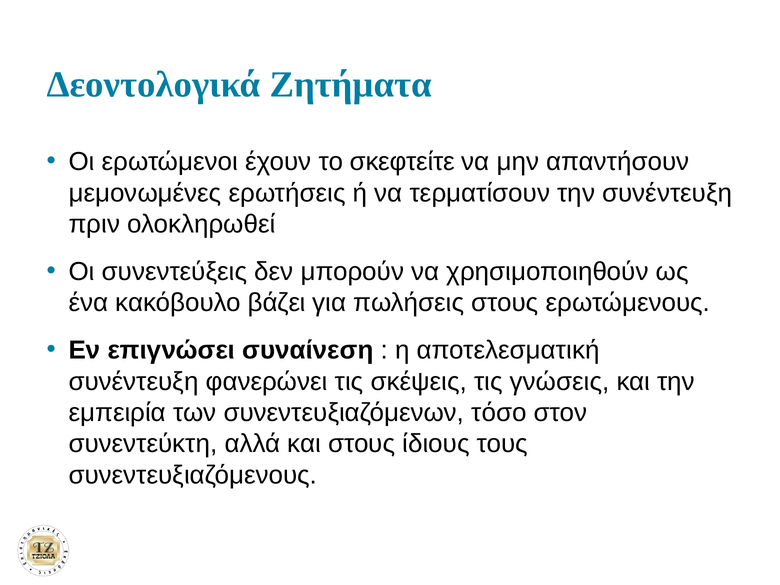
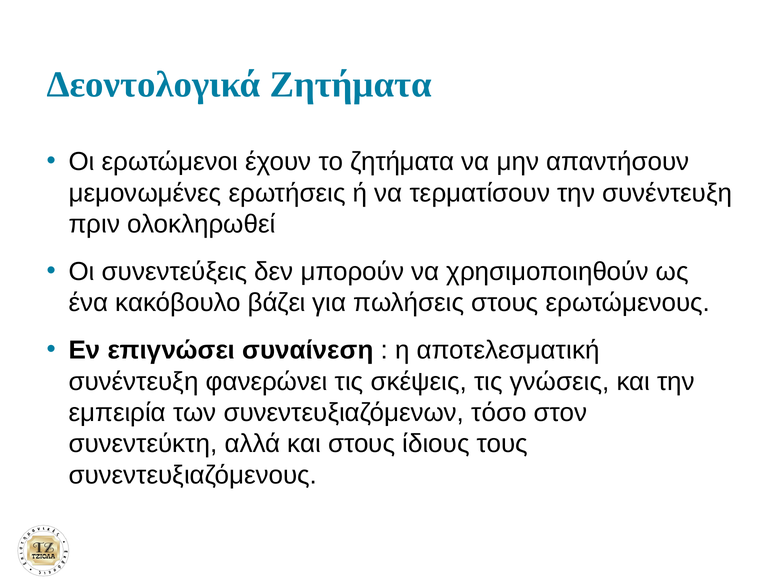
το σκεφτείτε: σκεφτείτε -> ζητήματα
